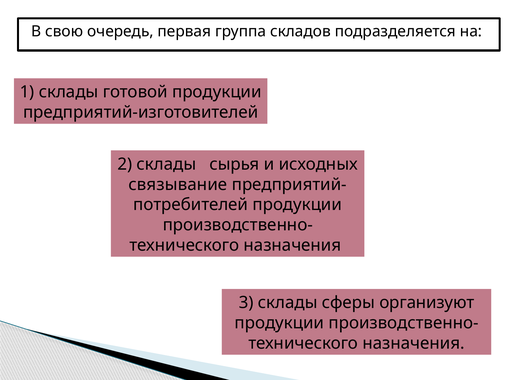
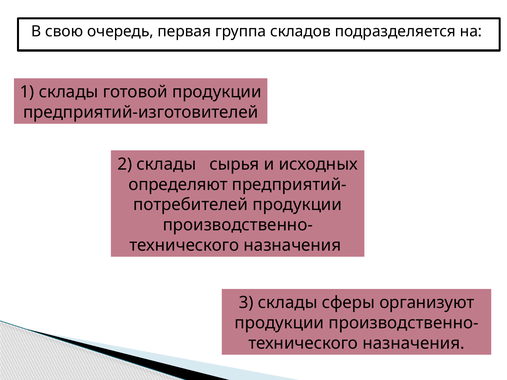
связывание: связывание -> определяют
